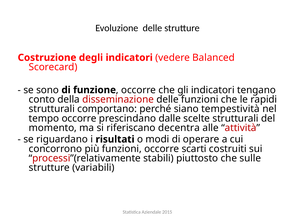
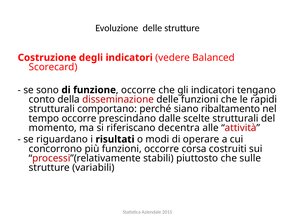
tempestività: tempestività -> ribaltamento
scarti: scarti -> corsa
